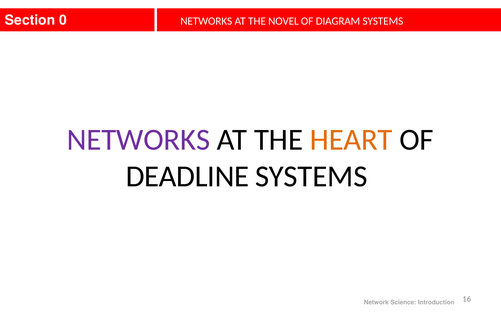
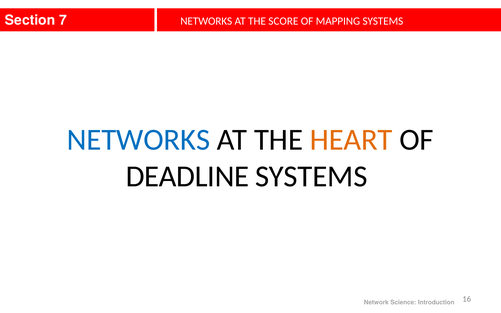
0: 0 -> 7
NOVEL: NOVEL -> SCORE
DIAGRAM: DIAGRAM -> MAPPING
NETWORKS at (138, 140) colour: purple -> blue
